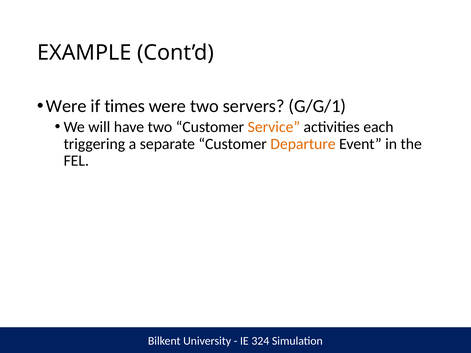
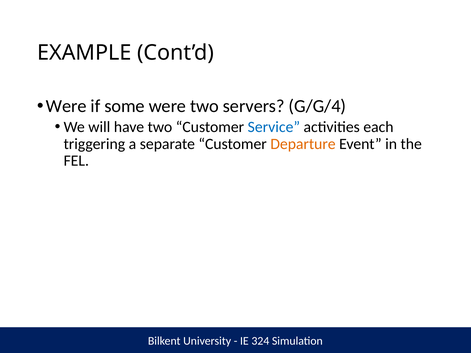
times: times -> some
G/G/1: G/G/1 -> G/G/4
Service colour: orange -> blue
